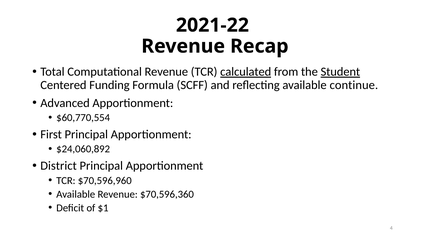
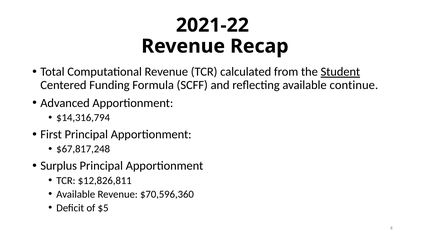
calculated underline: present -> none
$60,770,554: $60,770,554 -> $14,316,794
$24,060,892: $24,060,892 -> $67,817,248
District: District -> Surplus
$70,596,960: $70,596,960 -> $12,826,811
$1: $1 -> $5
